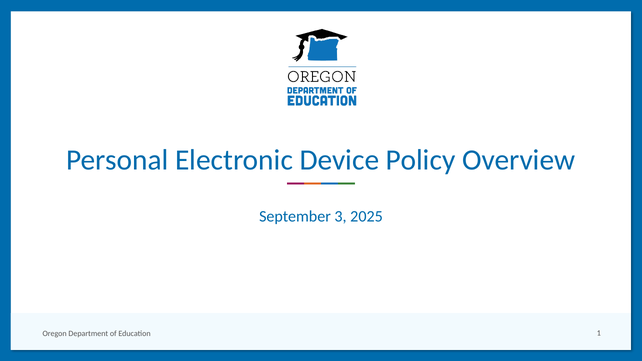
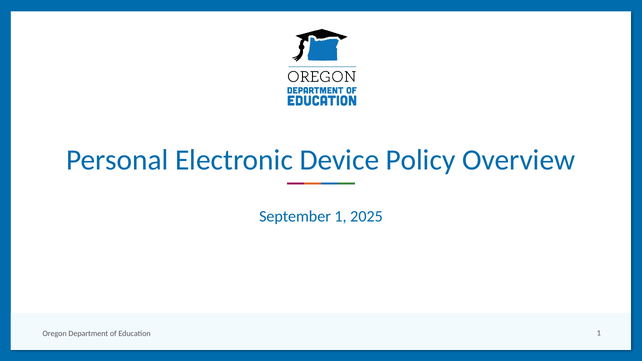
September 3: 3 -> 1
